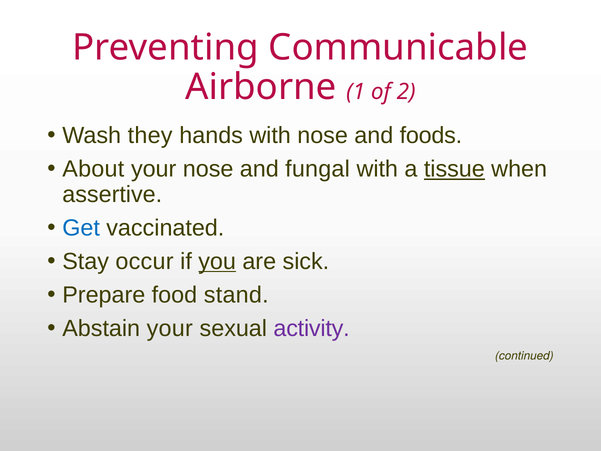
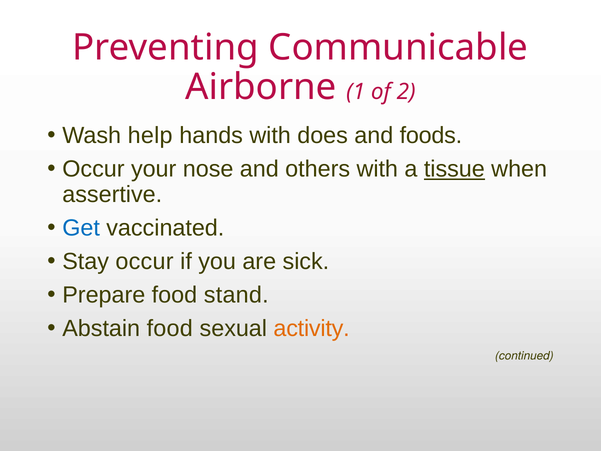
they: they -> help
with nose: nose -> does
About at (93, 169): About -> Occur
fungal: fungal -> others
you underline: present -> none
Abstain your: your -> food
activity colour: purple -> orange
